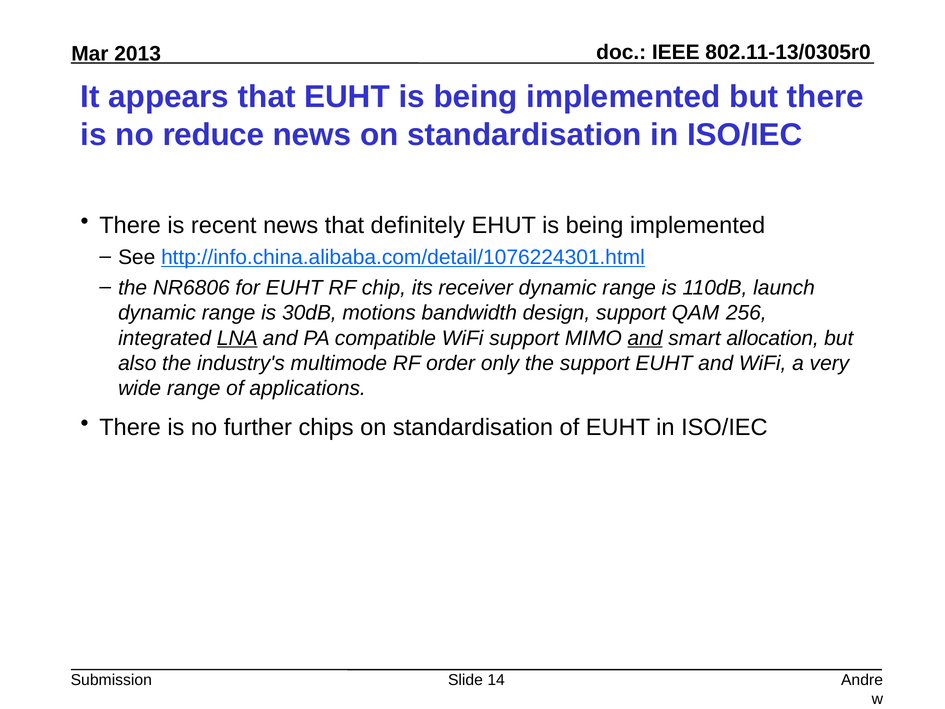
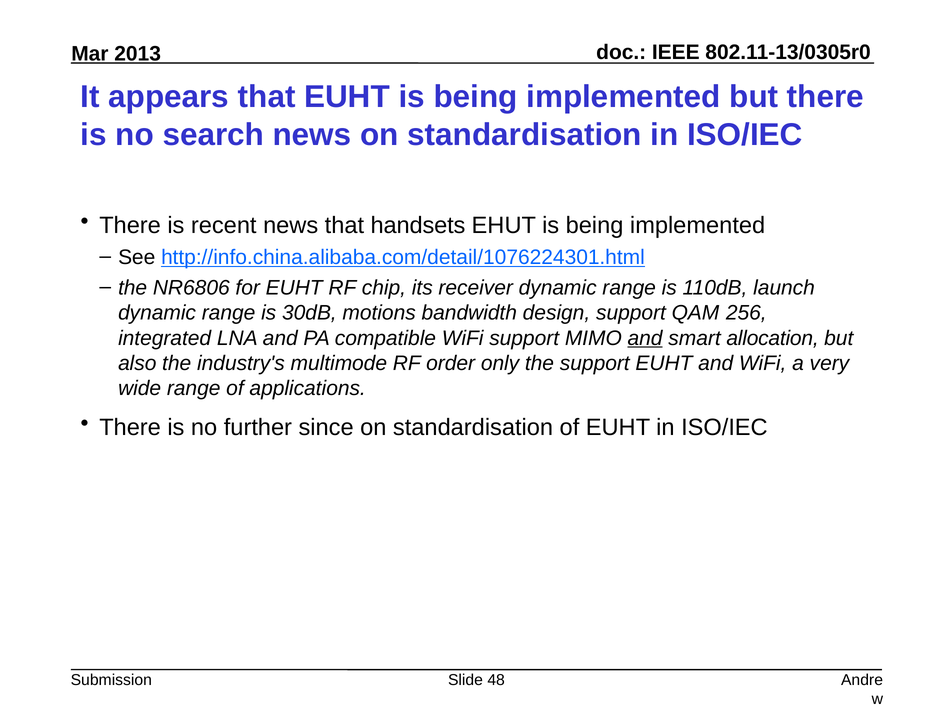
reduce: reduce -> search
definitely: definitely -> handsets
LNA underline: present -> none
chips: chips -> since
14: 14 -> 48
